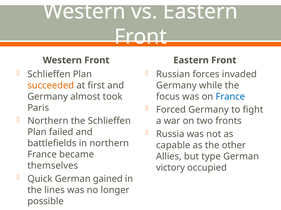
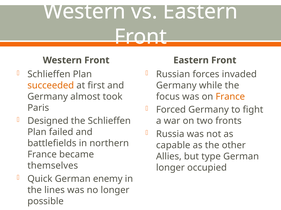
France at (230, 97) colour: blue -> orange
Northern at (48, 121): Northern -> Designed
victory at (170, 168): victory -> longer
gained: gained -> enemy
